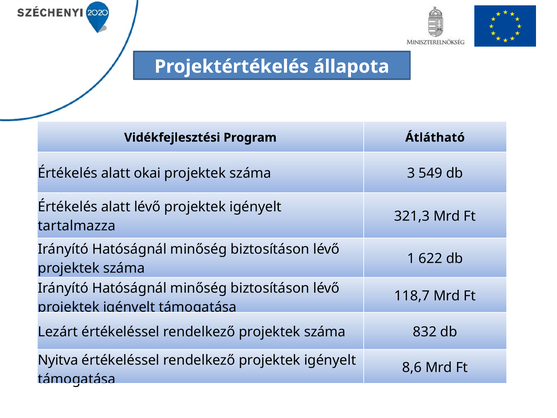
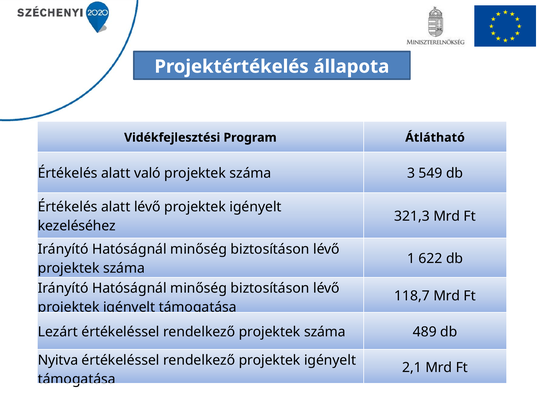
okai: okai -> való
tartalmazza: tartalmazza -> kezeléséhez
832: 832 -> 489
8,6: 8,6 -> 2,1
